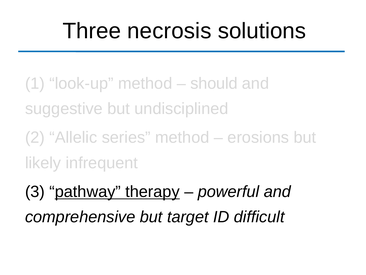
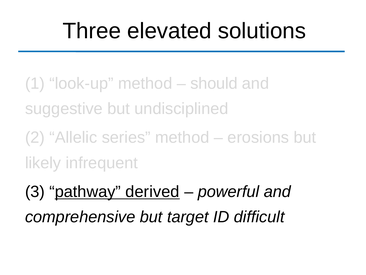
necrosis: necrosis -> elevated
therapy: therapy -> derived
